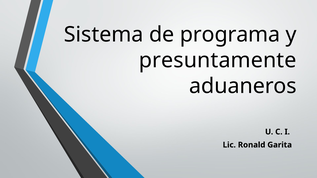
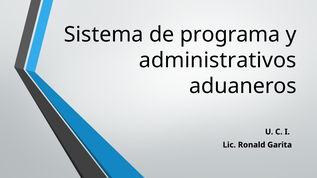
presuntamente: presuntamente -> administrativos
